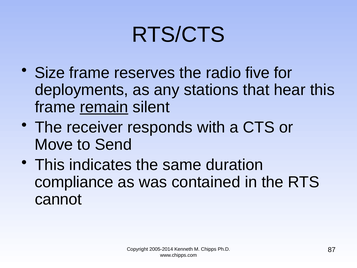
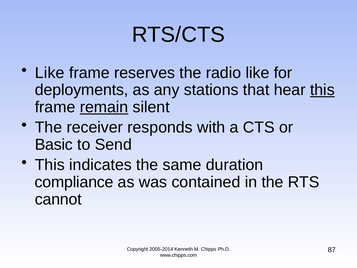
Size at (50, 73): Size -> Like
radio five: five -> like
this at (322, 90) underline: none -> present
Move: Move -> Basic
